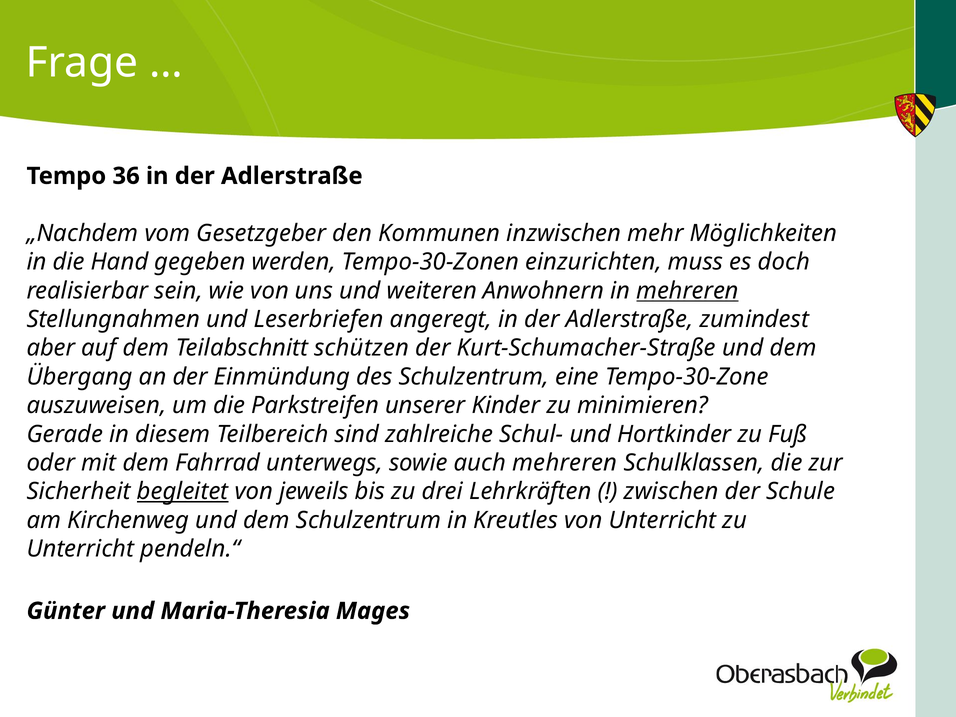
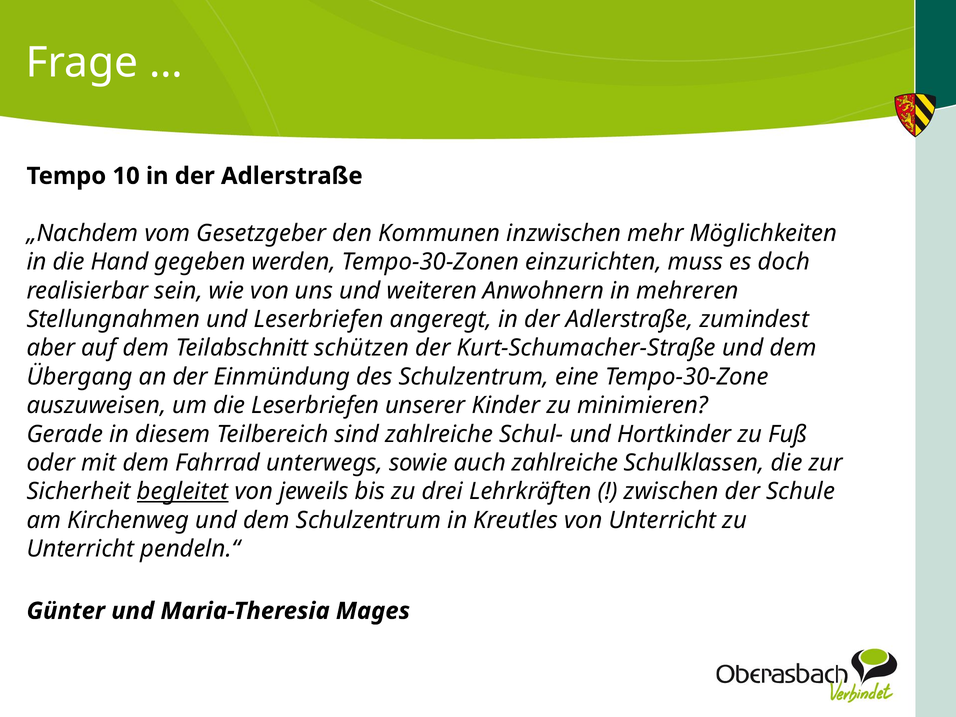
36: 36 -> 10
mehreren at (688, 291) underline: present -> none
die Parkstreifen: Parkstreifen -> Leserbriefen
auch mehreren: mehreren -> zahlreiche
